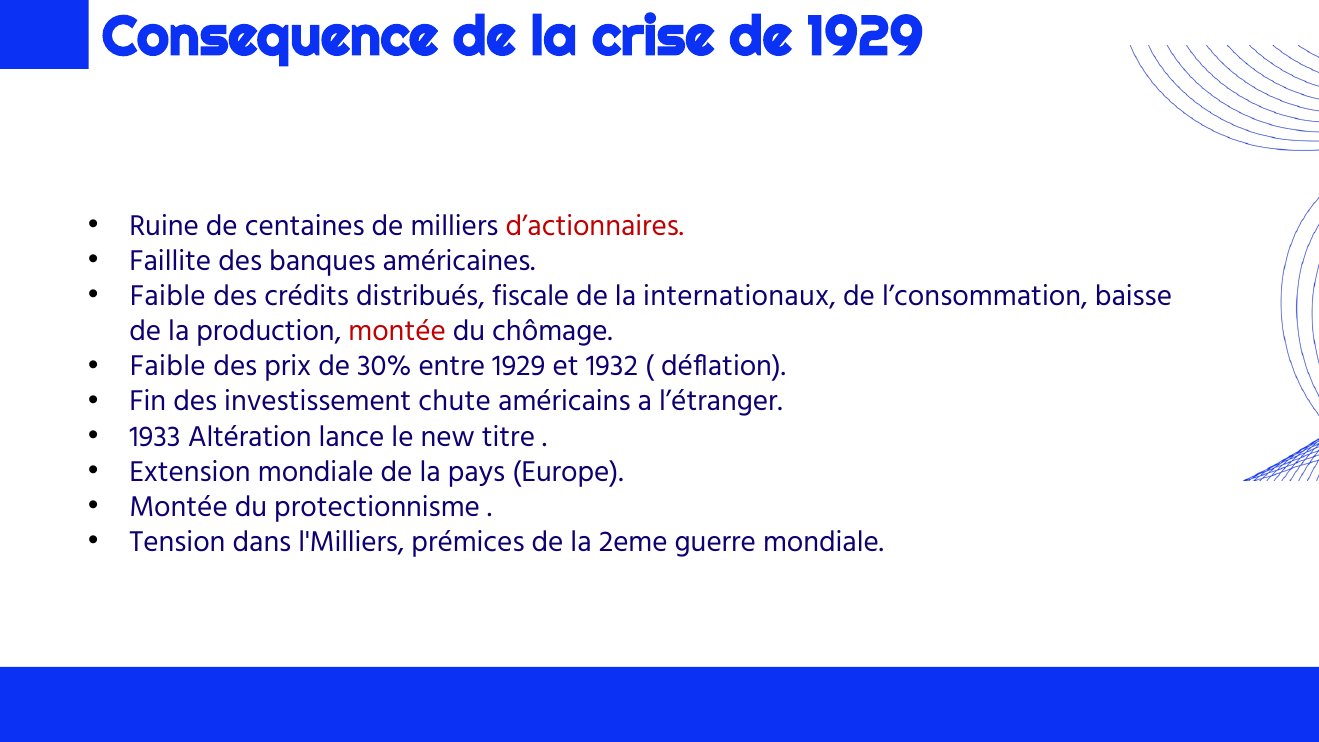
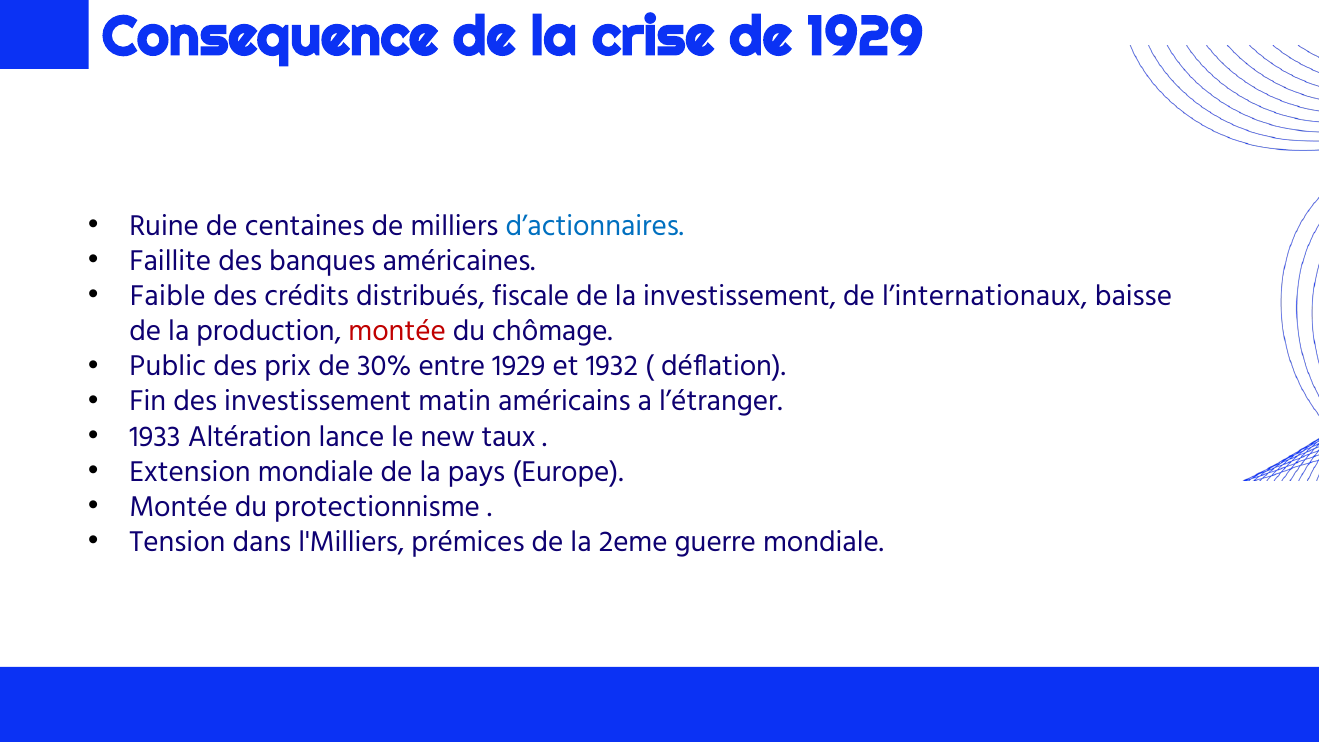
d’actionnaires colour: red -> blue
la internationaux: internationaux -> investissement
l’consommation: l’consommation -> l’internationaux
Faible at (168, 366): Faible -> Public
chute: chute -> matin
titre: titre -> taux
